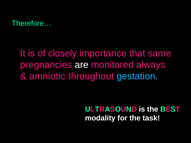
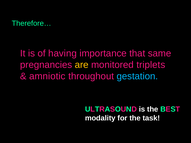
closely: closely -> having
are colour: white -> yellow
always: always -> triplets
